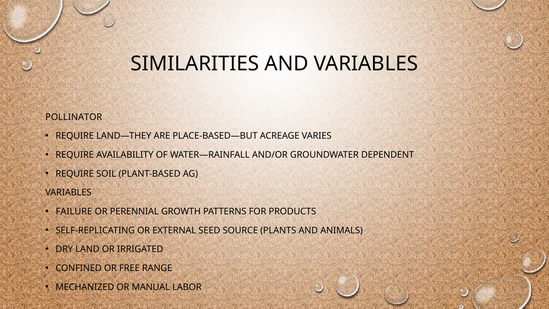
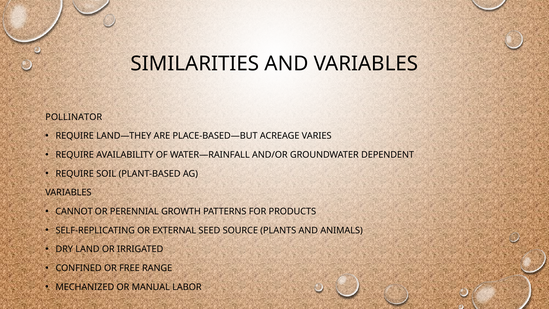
FAILURE: FAILURE -> CANNOT
